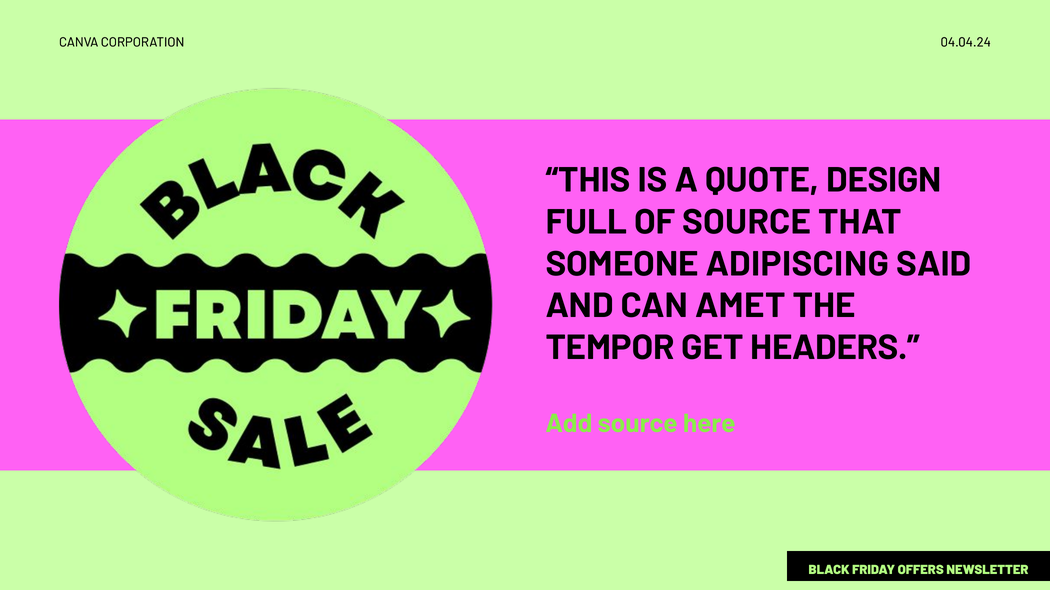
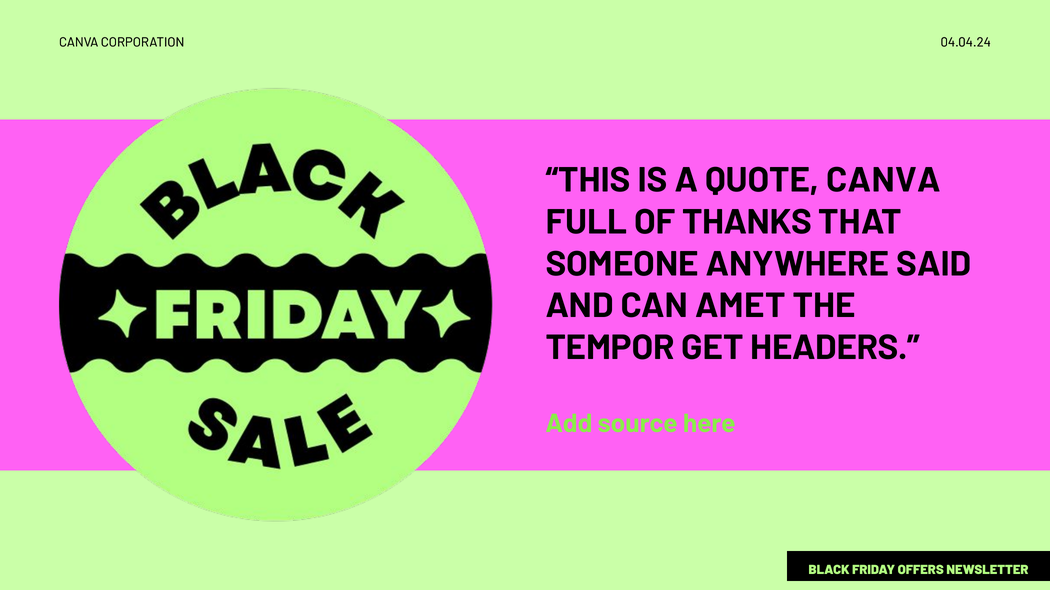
QUOTE DESIGN: DESIGN -> CANVA
OF SOURCE: SOURCE -> THANKS
ADIPISCING: ADIPISCING -> ANYWHERE
